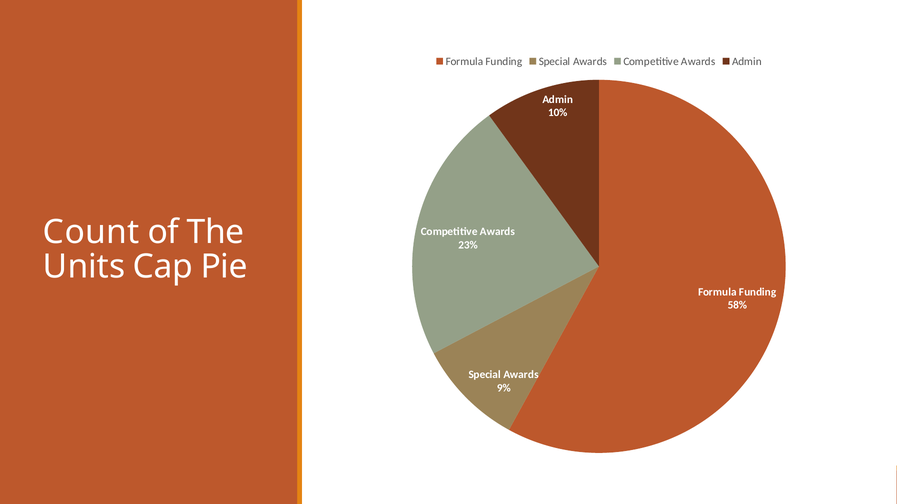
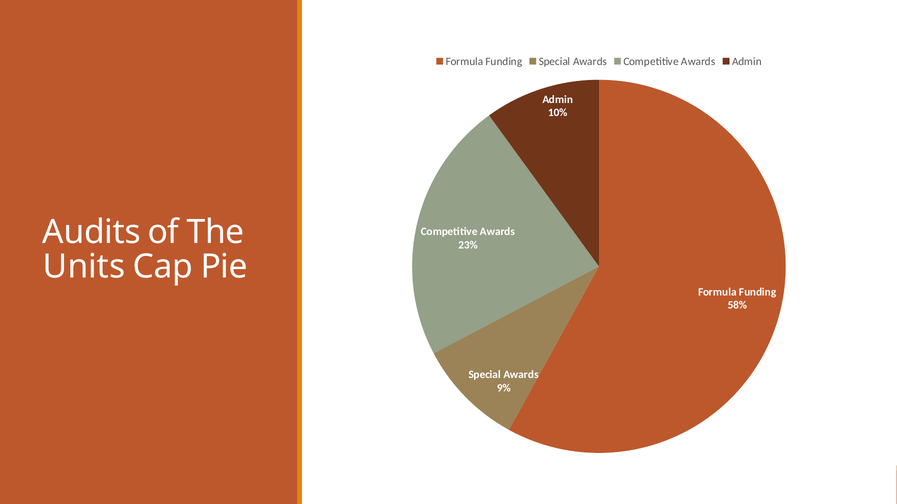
Count: Count -> Audits
